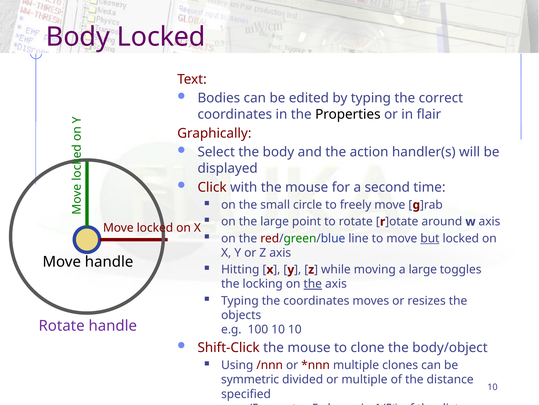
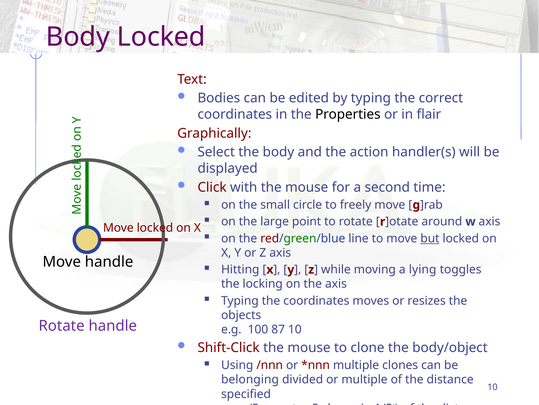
a large: large -> lying
the at (313, 284) underline: present -> none
100 10: 10 -> 87
symmetric: symmetric -> belonging
